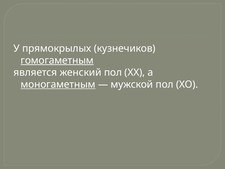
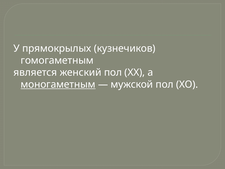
гомогаметным underline: present -> none
